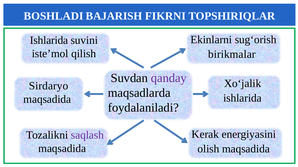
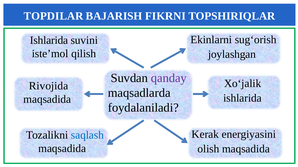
BOSHLADI: BOSHLADI -> TOPDILAR
birikmalar: birikmalar -> joylashgan
Sirdaryo: Sirdaryo -> Rivojida
saqlash colour: purple -> blue
